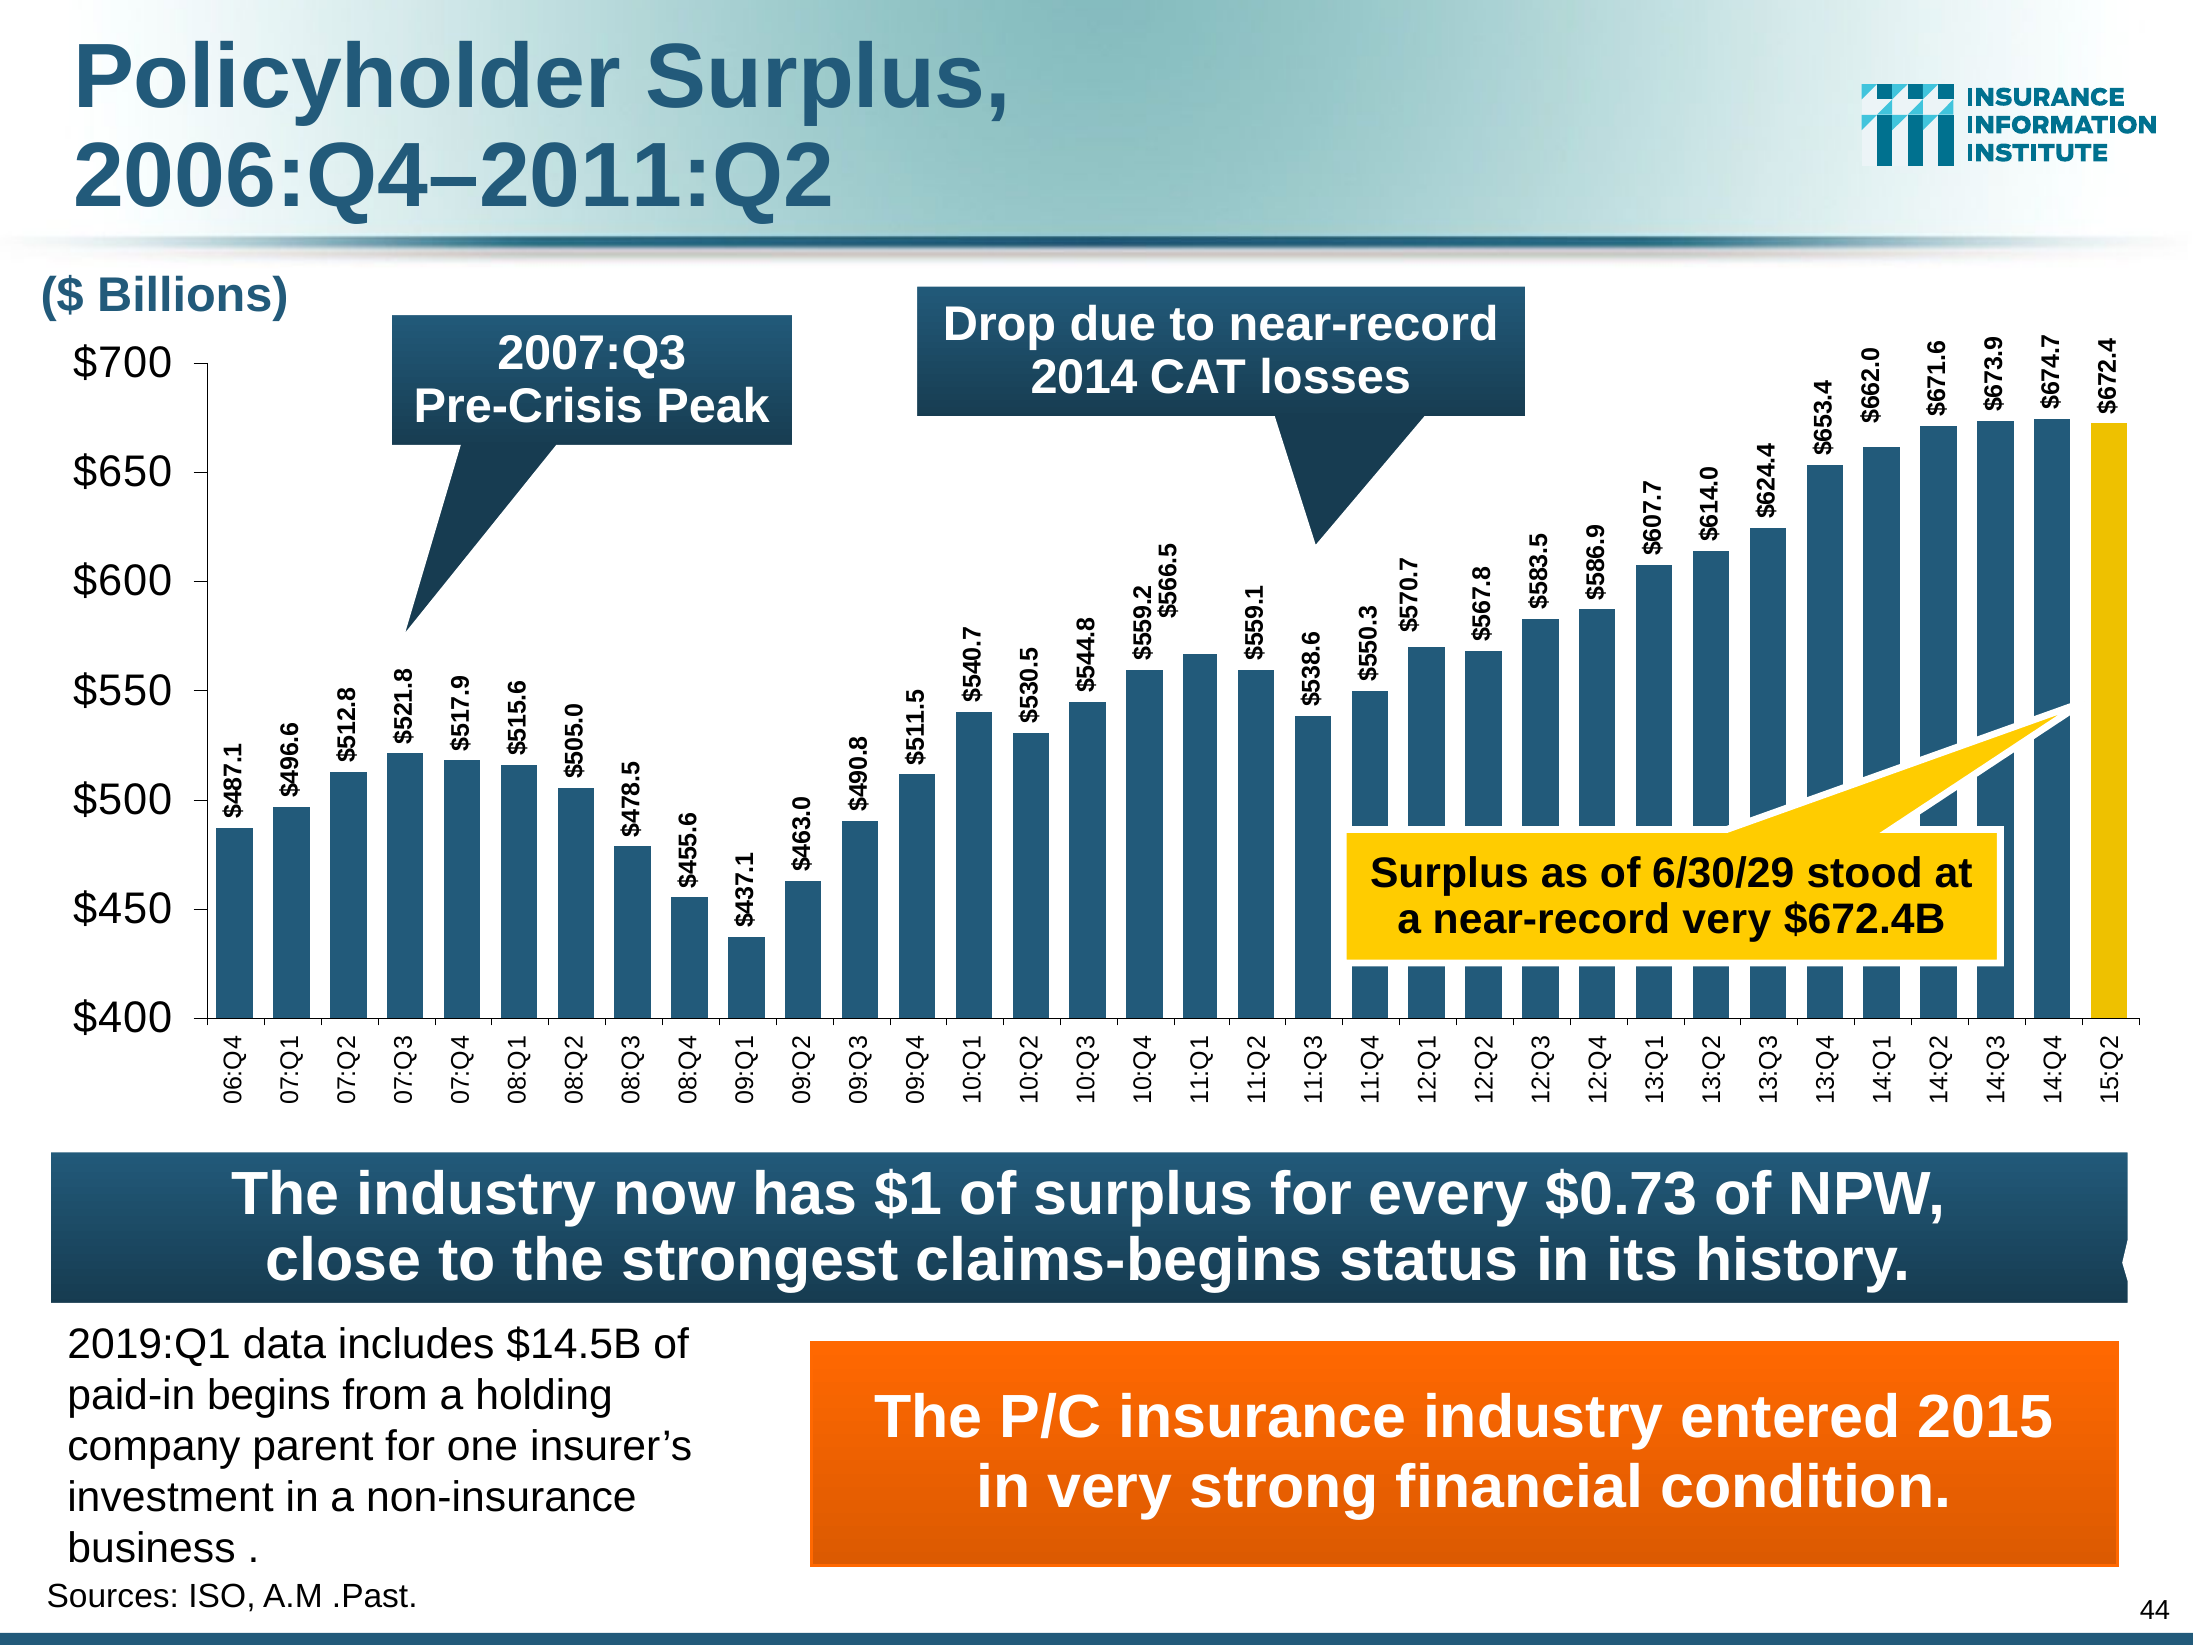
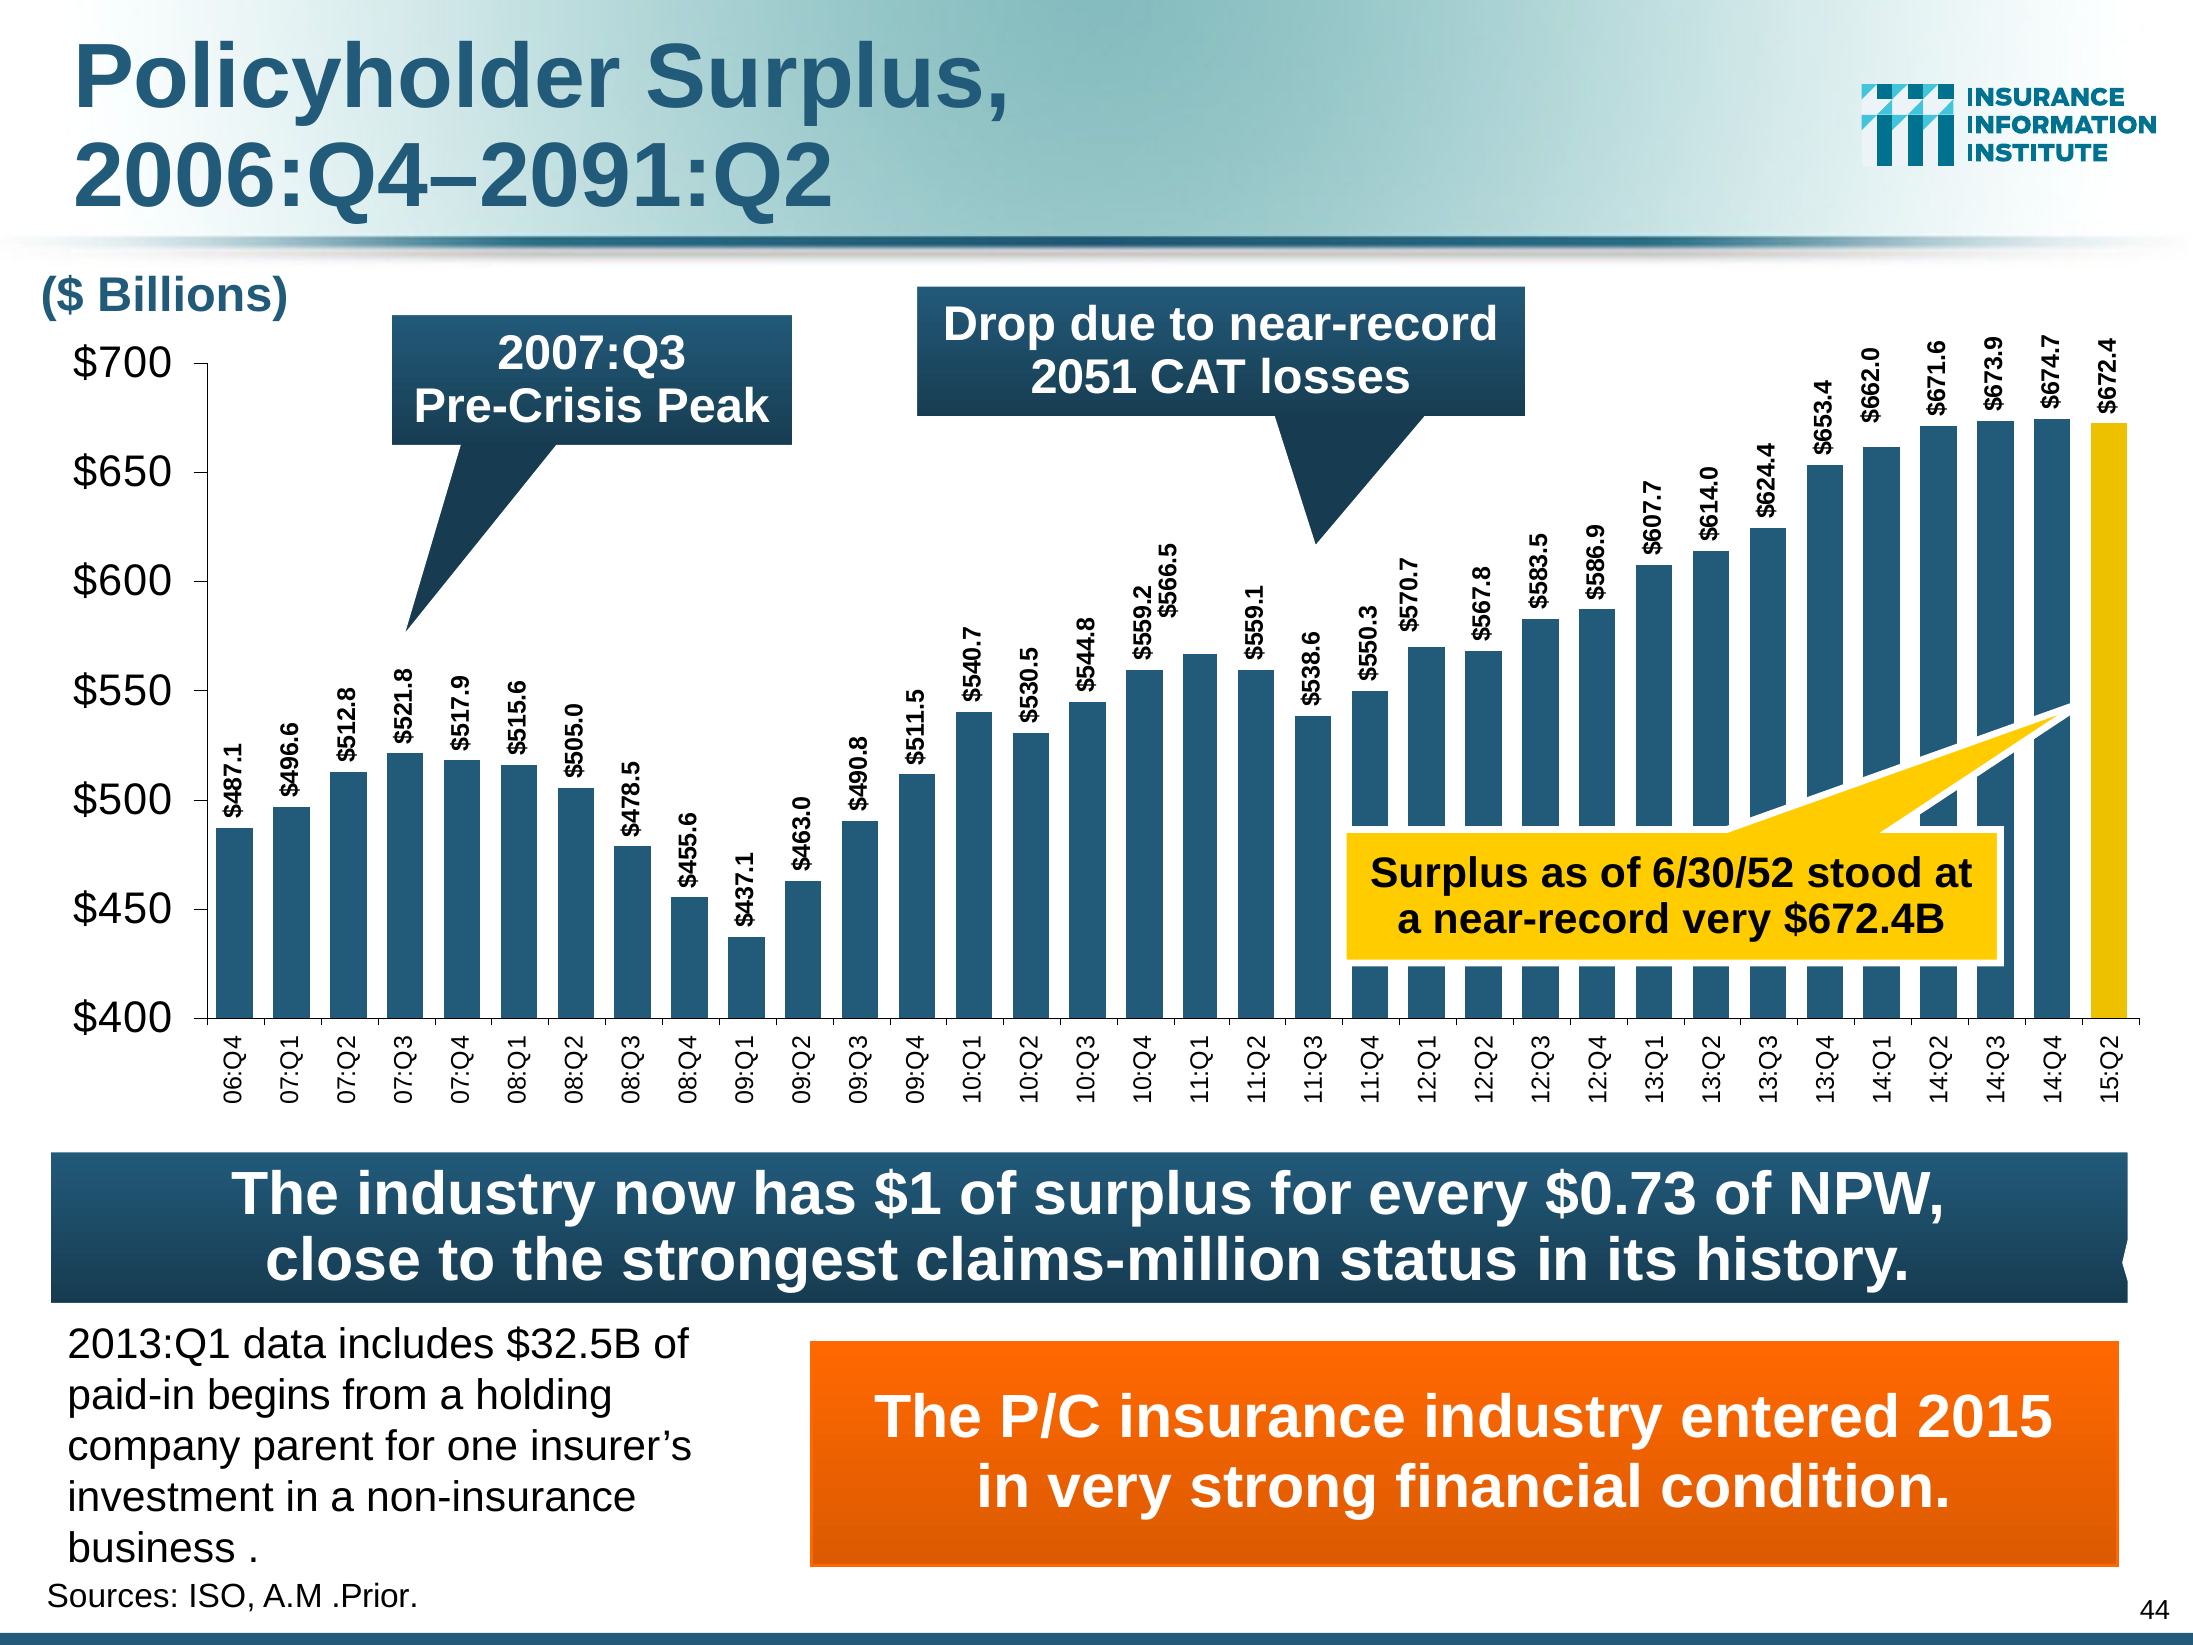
2006:Q4–2011:Q2: 2006:Q4–2011:Q2 -> 2006:Q4–2091:Q2
2014: 2014 -> 2051
6/30/29: 6/30/29 -> 6/30/52
claims-begins: claims-begins -> claims-million
2019:Q1: 2019:Q1 -> 2013:Q1
$14.5B: $14.5B -> $32.5B
.Past: .Past -> .Prior
